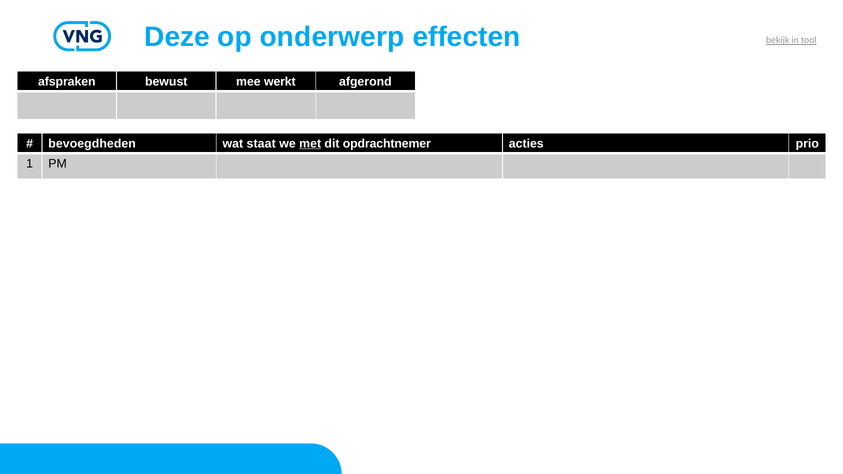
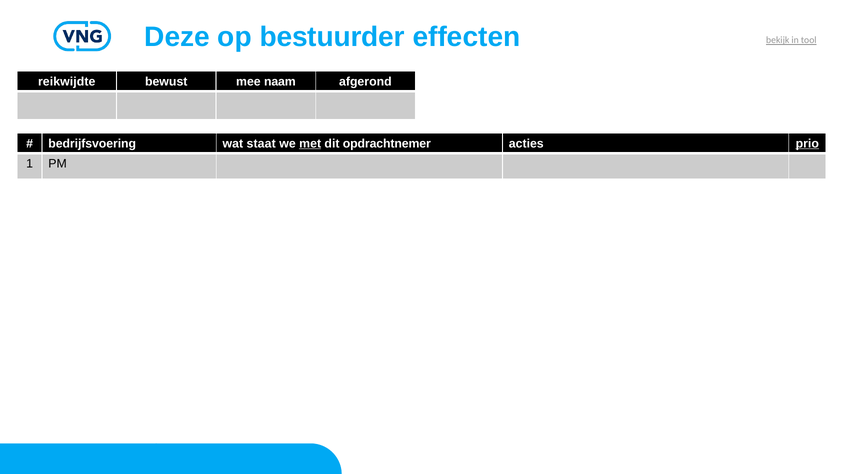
onderwerp: onderwerp -> bestuurder
afspraken: afspraken -> reikwijdte
werkt: werkt -> naam
bevoegdheden: bevoegdheden -> bedrijfsvoering
prio underline: none -> present
